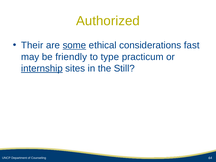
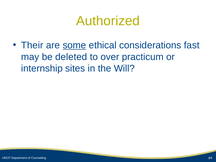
friendly: friendly -> deleted
type: type -> over
internship underline: present -> none
Still: Still -> Will
